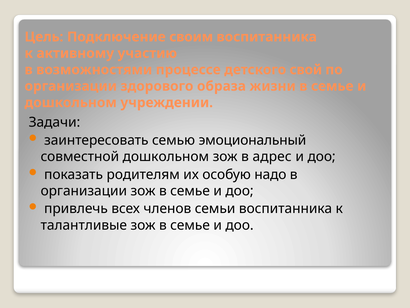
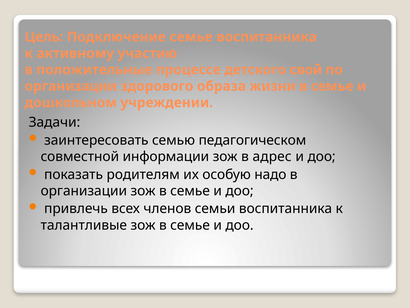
Подключение своим: своим -> семье
возможностями: возможностями -> положительные
эмоциональный: эмоциональный -> педагогическом
совместной дошкольном: дошкольном -> информации
